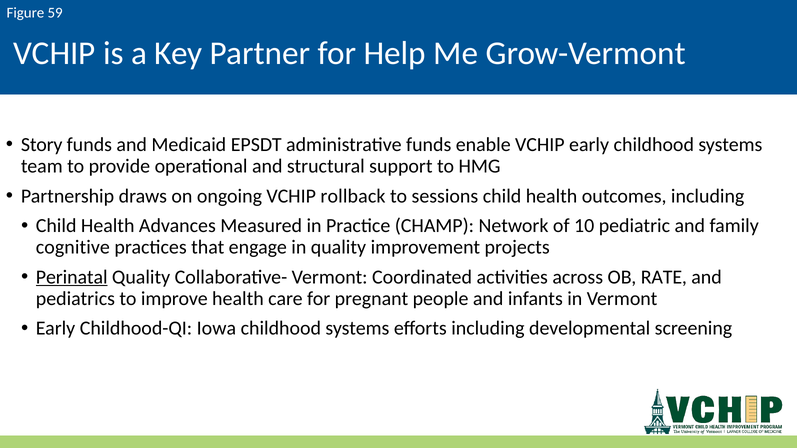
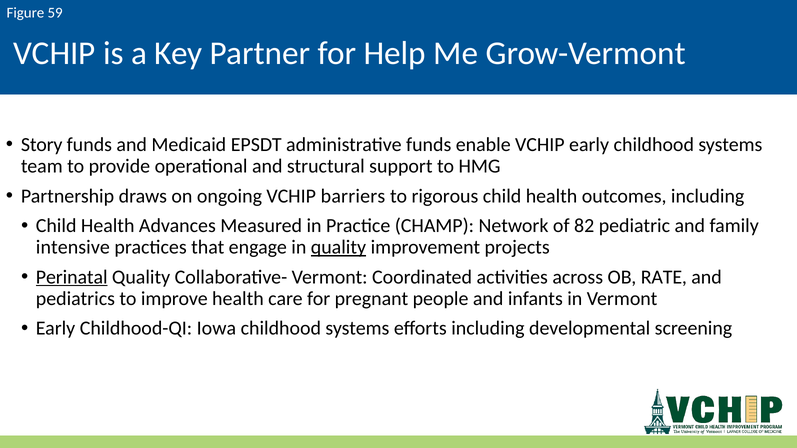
rollback: rollback -> barriers
sessions: sessions -> rigorous
10: 10 -> 82
cognitive: cognitive -> intensive
quality at (338, 247) underline: none -> present
